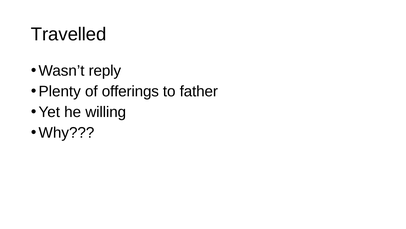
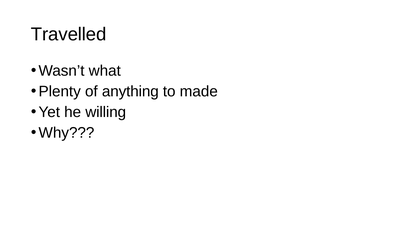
reply: reply -> what
offerings: offerings -> anything
father: father -> made
